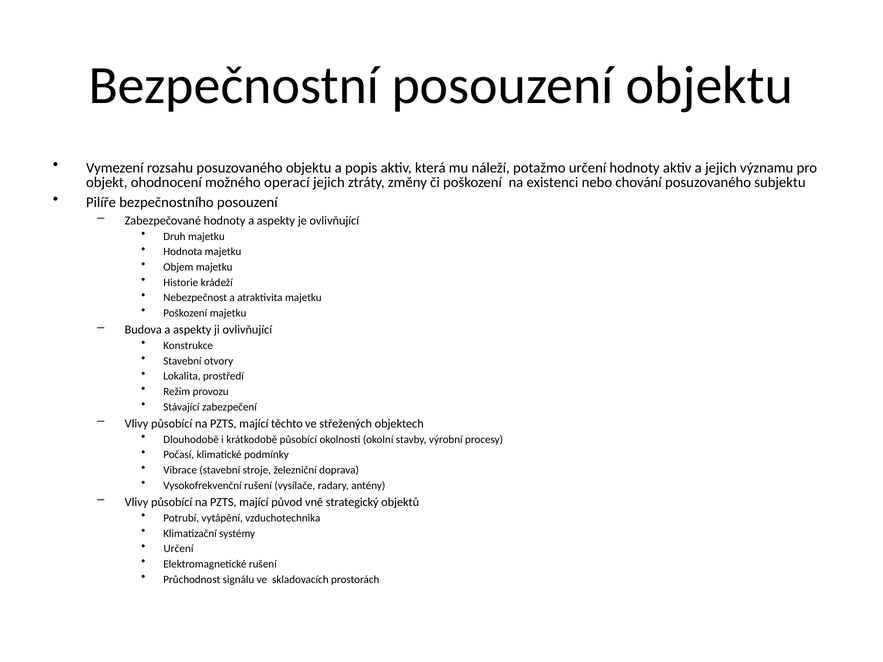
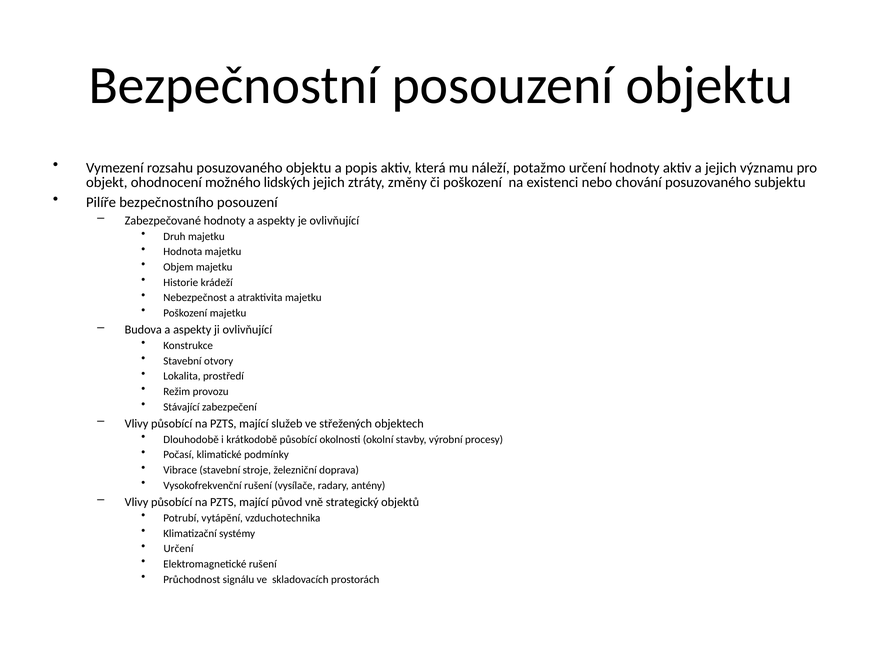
operací: operací -> lidských
těchto: těchto -> služeb
